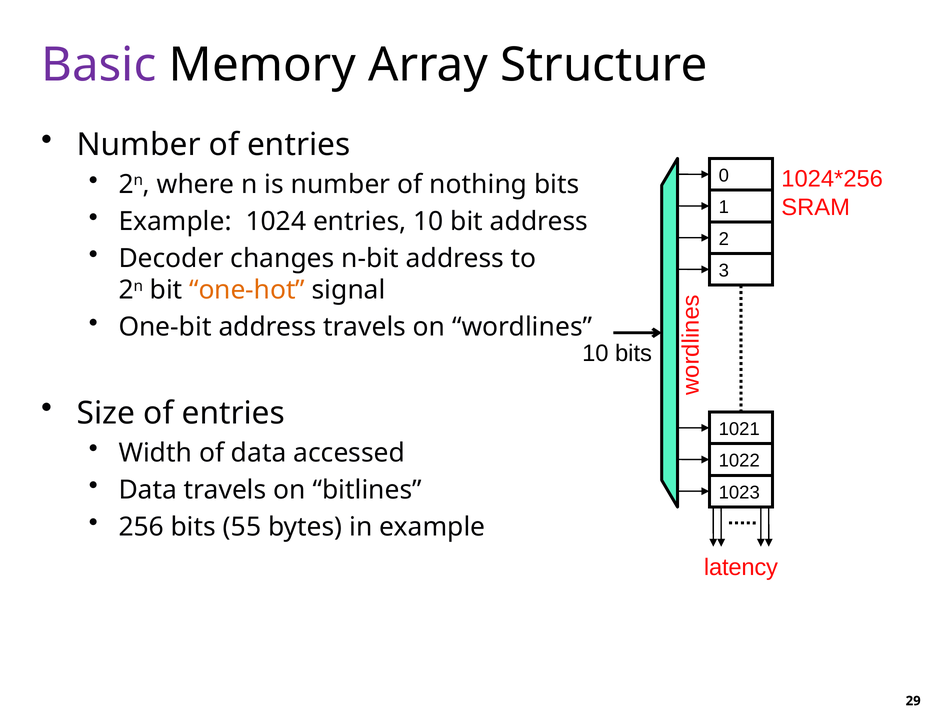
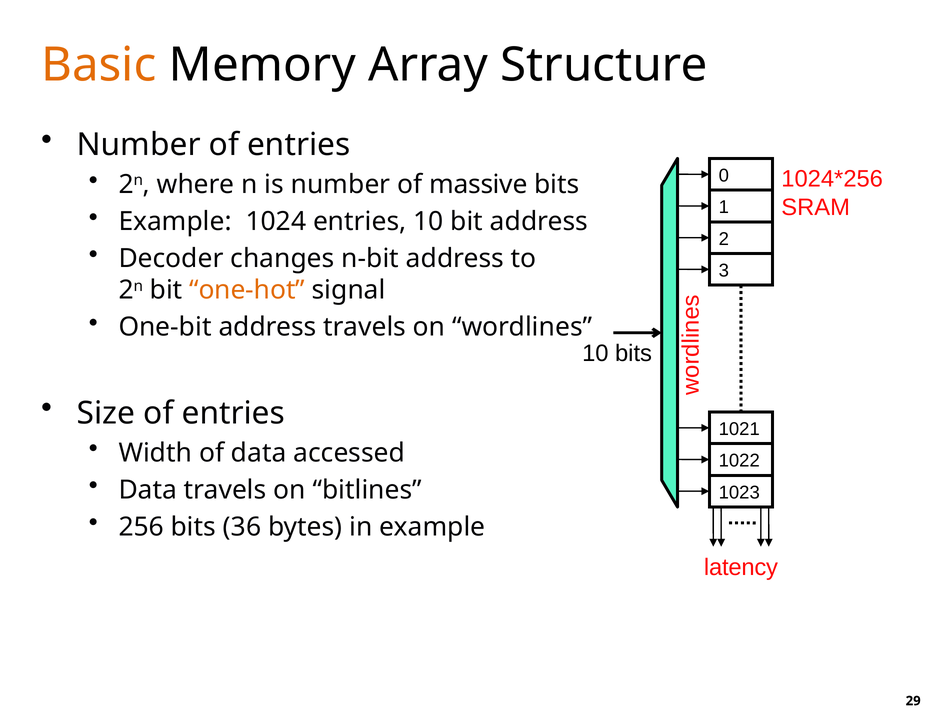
Basic colour: purple -> orange
nothing: nothing -> massive
55: 55 -> 36
